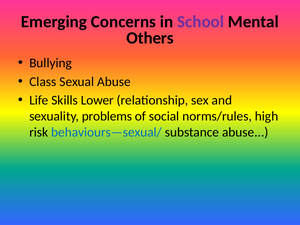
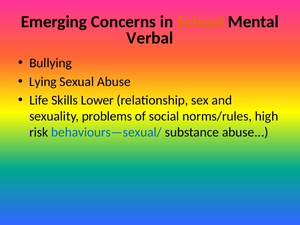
School colour: purple -> orange
Others: Others -> Verbal
Class: Class -> Lying
